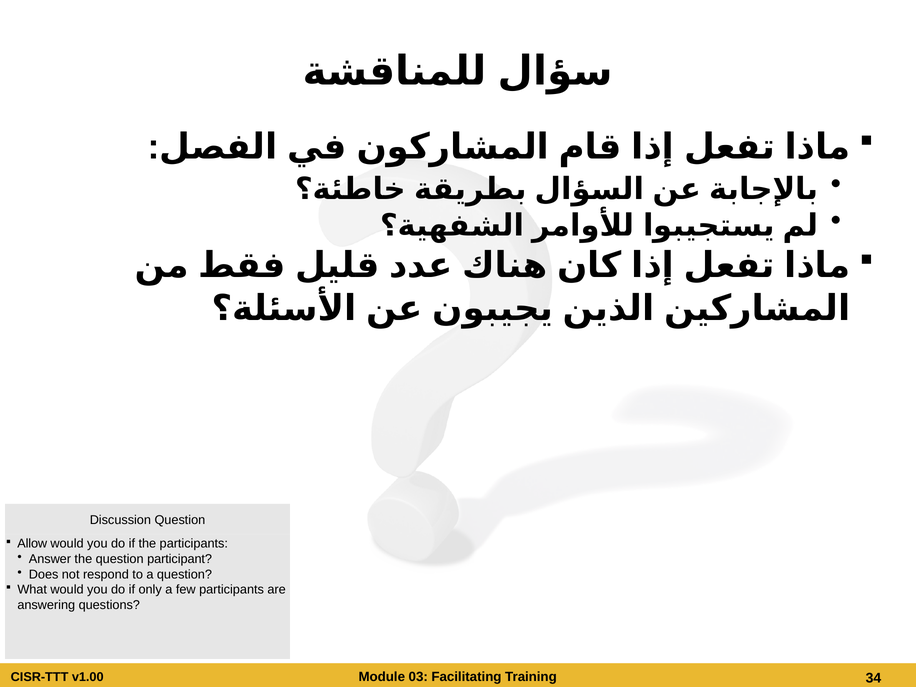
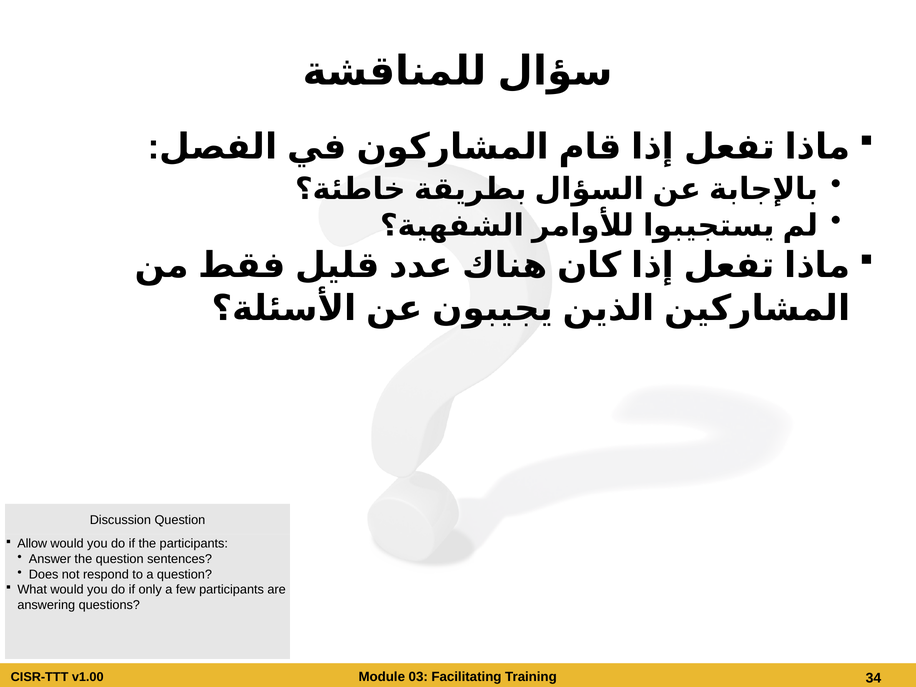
participant: participant -> sentences
